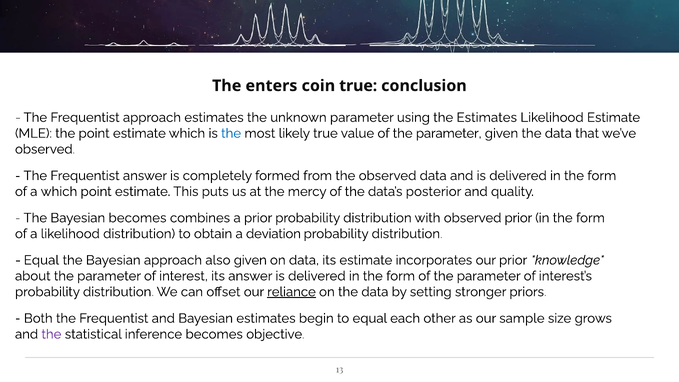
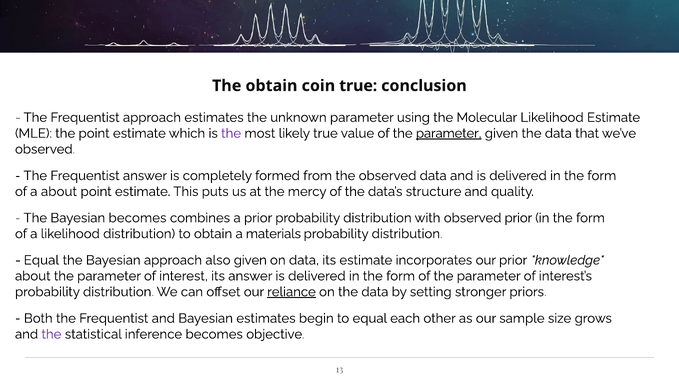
The enters: enters -> obtain
the Estimates: Estimates -> Molecular
the at (231, 133) colour: blue -> purple
parameter at (449, 133) underline: none -> present
a which: which -> about
posterior: posterior -> structure
deviation: deviation -> materials
